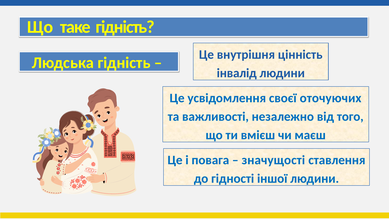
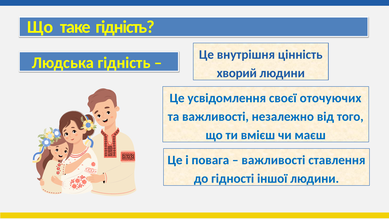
інвалід: інвалід -> хворий
значущості at (273, 160): значущості -> важливості
